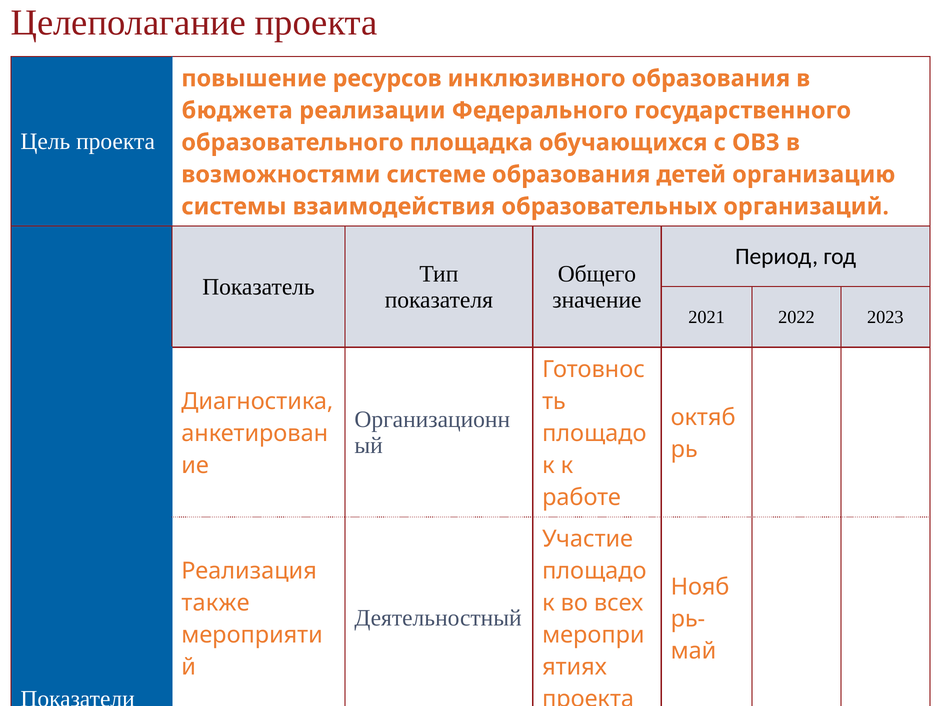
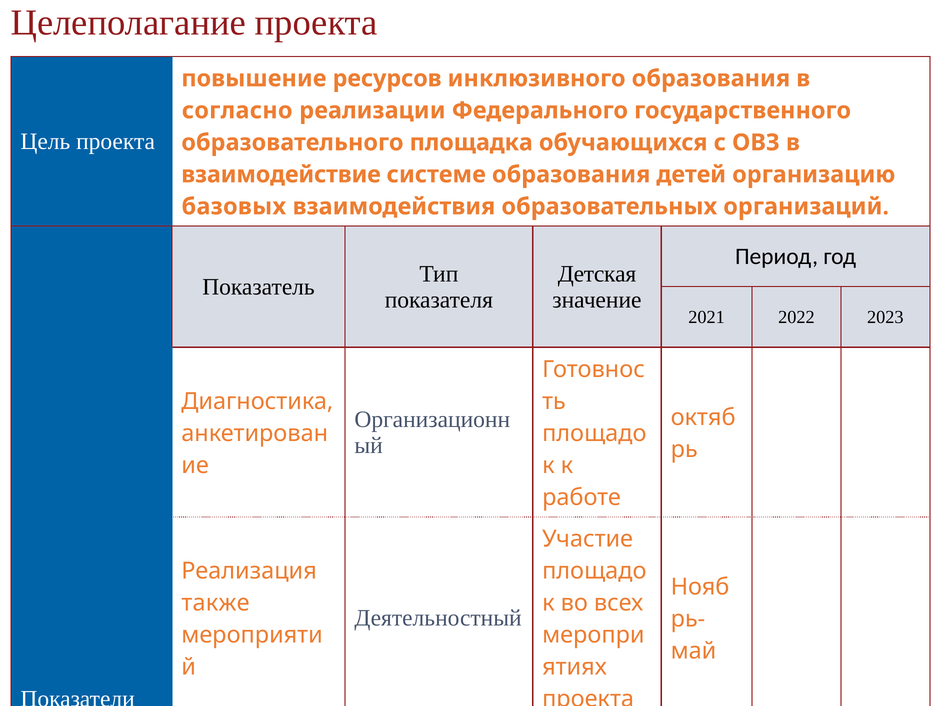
бюджета: бюджета -> согласно
возможностями: возможностями -> взаимодействие
системы: системы -> базовых
Общего: Общего -> Детская
